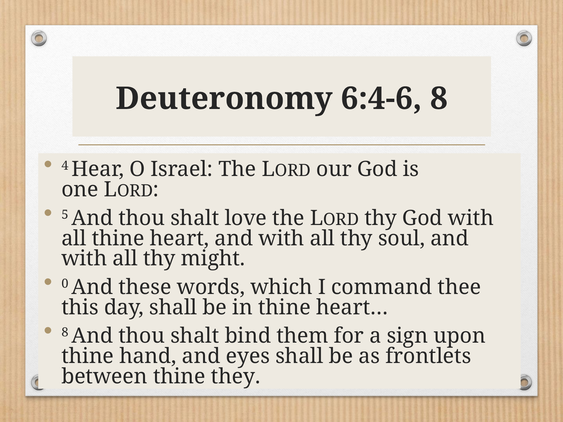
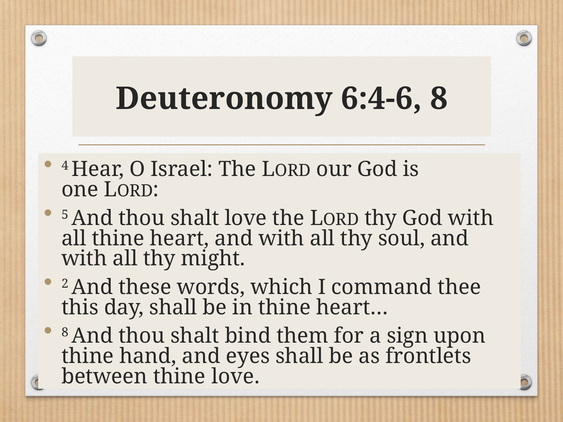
0: 0 -> 2
thine they: they -> love
